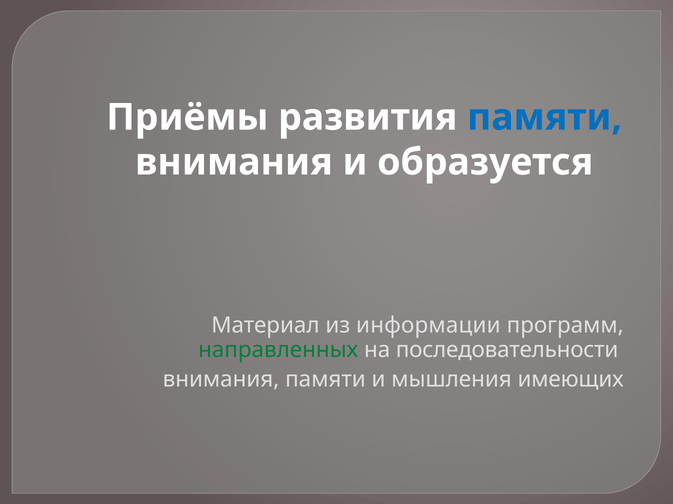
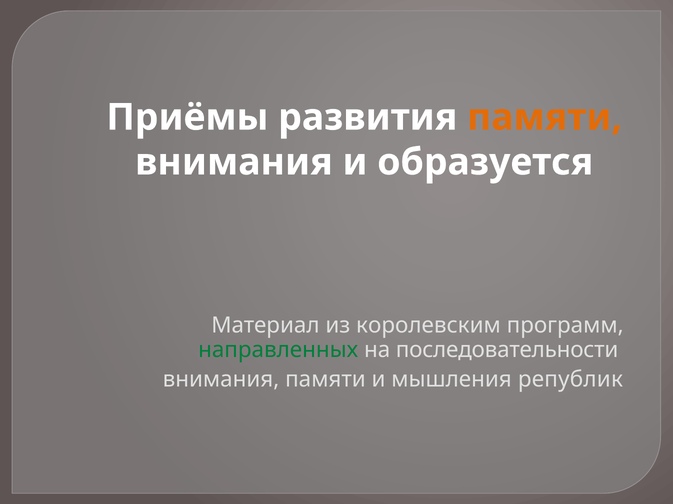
памяти at (545, 118) colour: blue -> orange
информации: информации -> королевским
имеющих: имеющих -> републик
